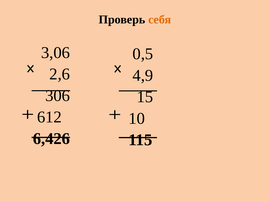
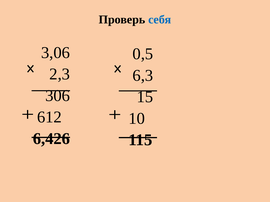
себя colour: orange -> blue
2,6: 2,6 -> 2,3
4,9: 4,9 -> 6,3
